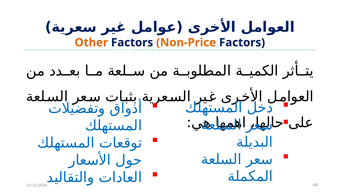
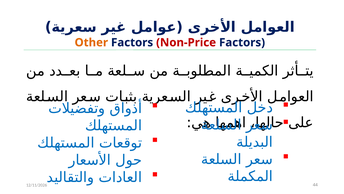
Non-Price colour: orange -> red
